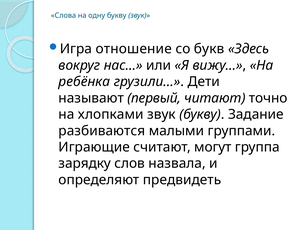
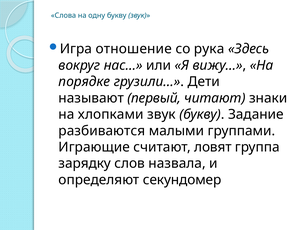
букв: букв -> рука
ребёнка: ребёнка -> порядке
точно: точно -> знаки
могут: могут -> ловят
предвидеть: предвидеть -> секундомер
